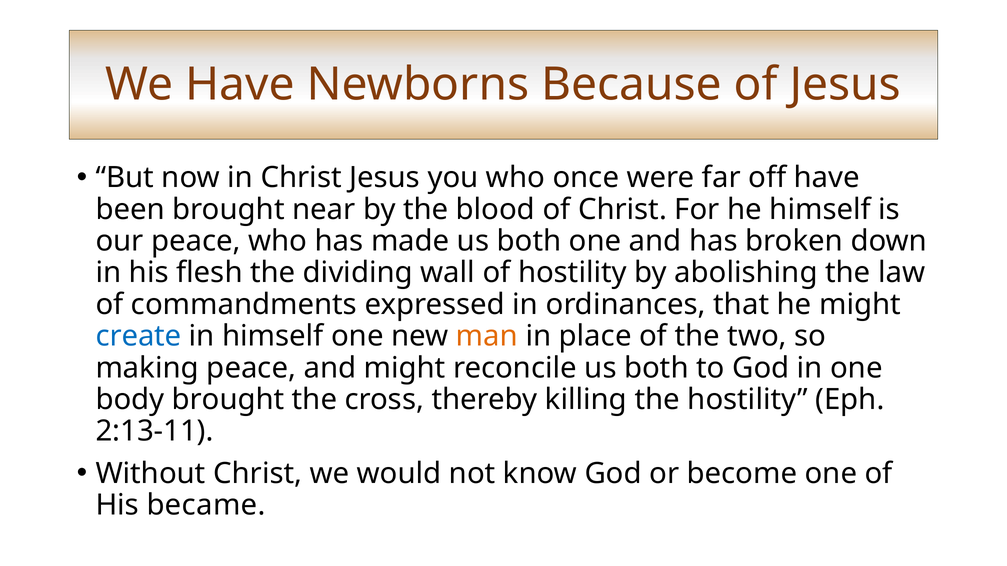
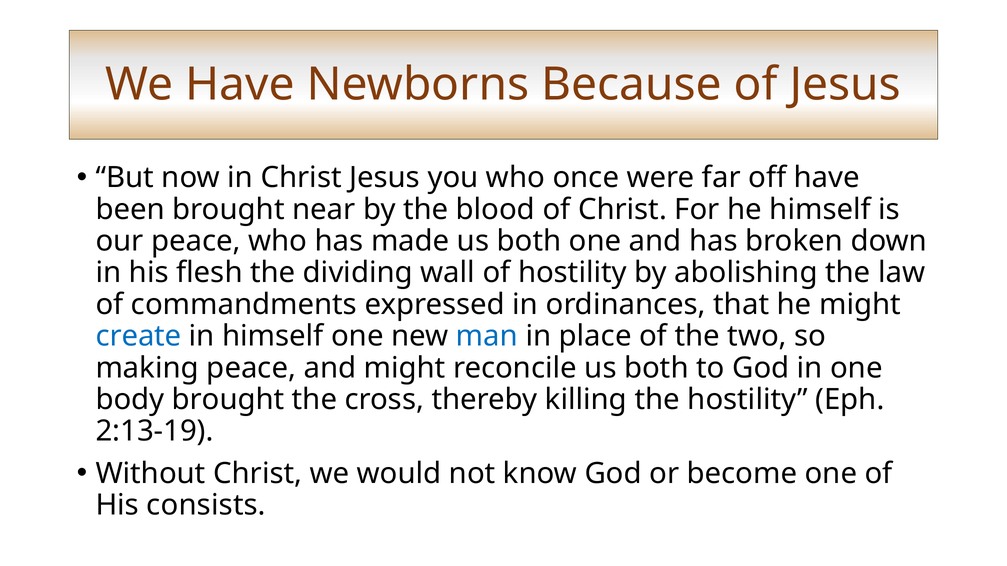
man colour: orange -> blue
2:13-11: 2:13-11 -> 2:13-19
became: became -> consists
